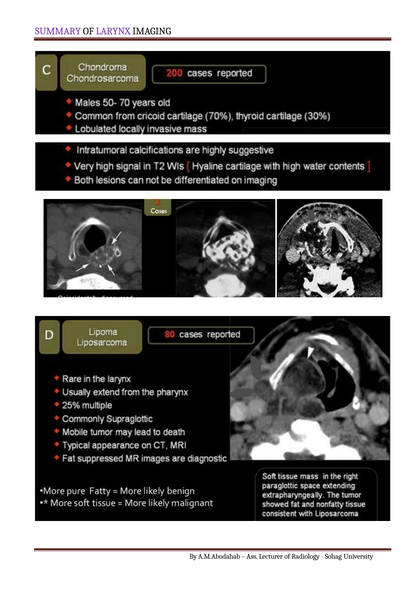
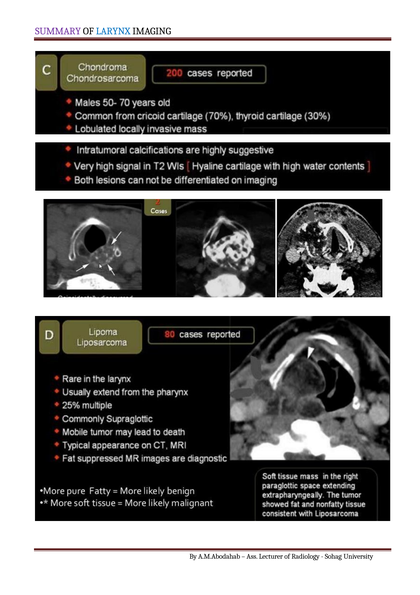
LARYNX colour: purple -> blue
